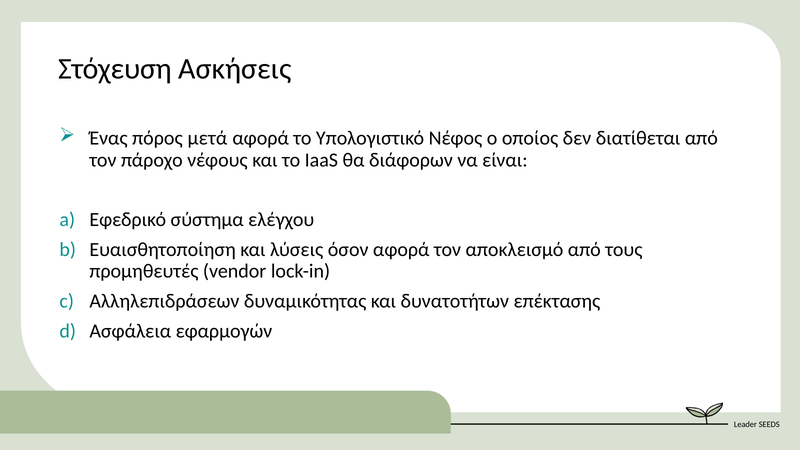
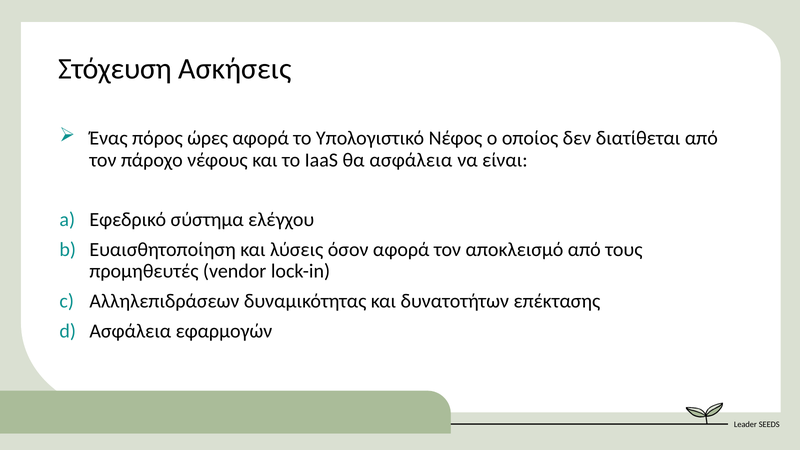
μετά: μετά -> ώρες
θα διάφορων: διάφορων -> ασφάλεια
